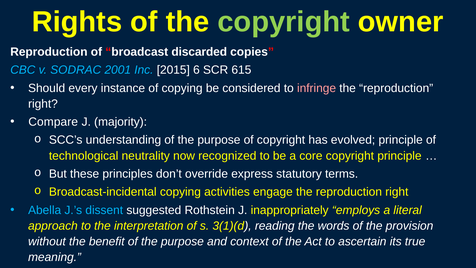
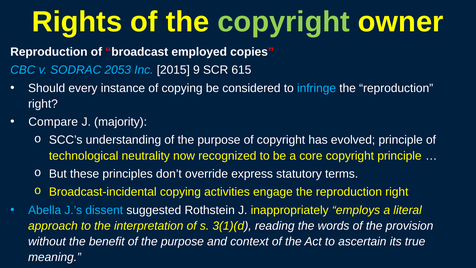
discarded: discarded -> employed
2001: 2001 -> 2053
6: 6 -> 9
infringe colour: pink -> light blue
